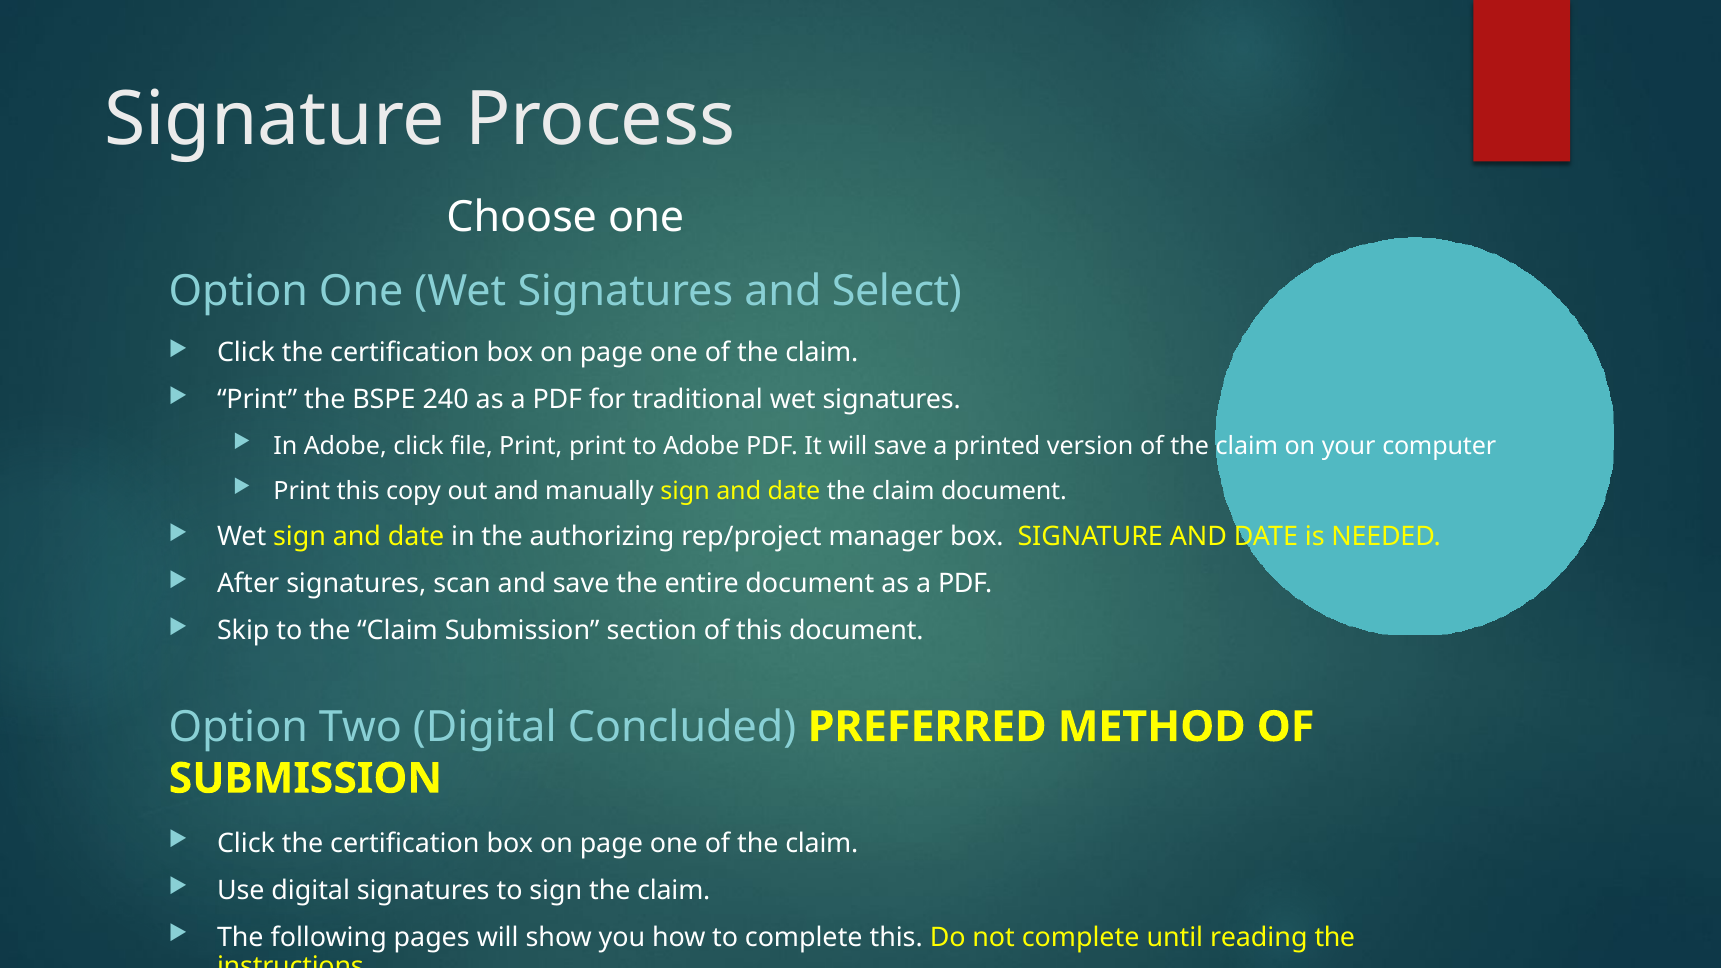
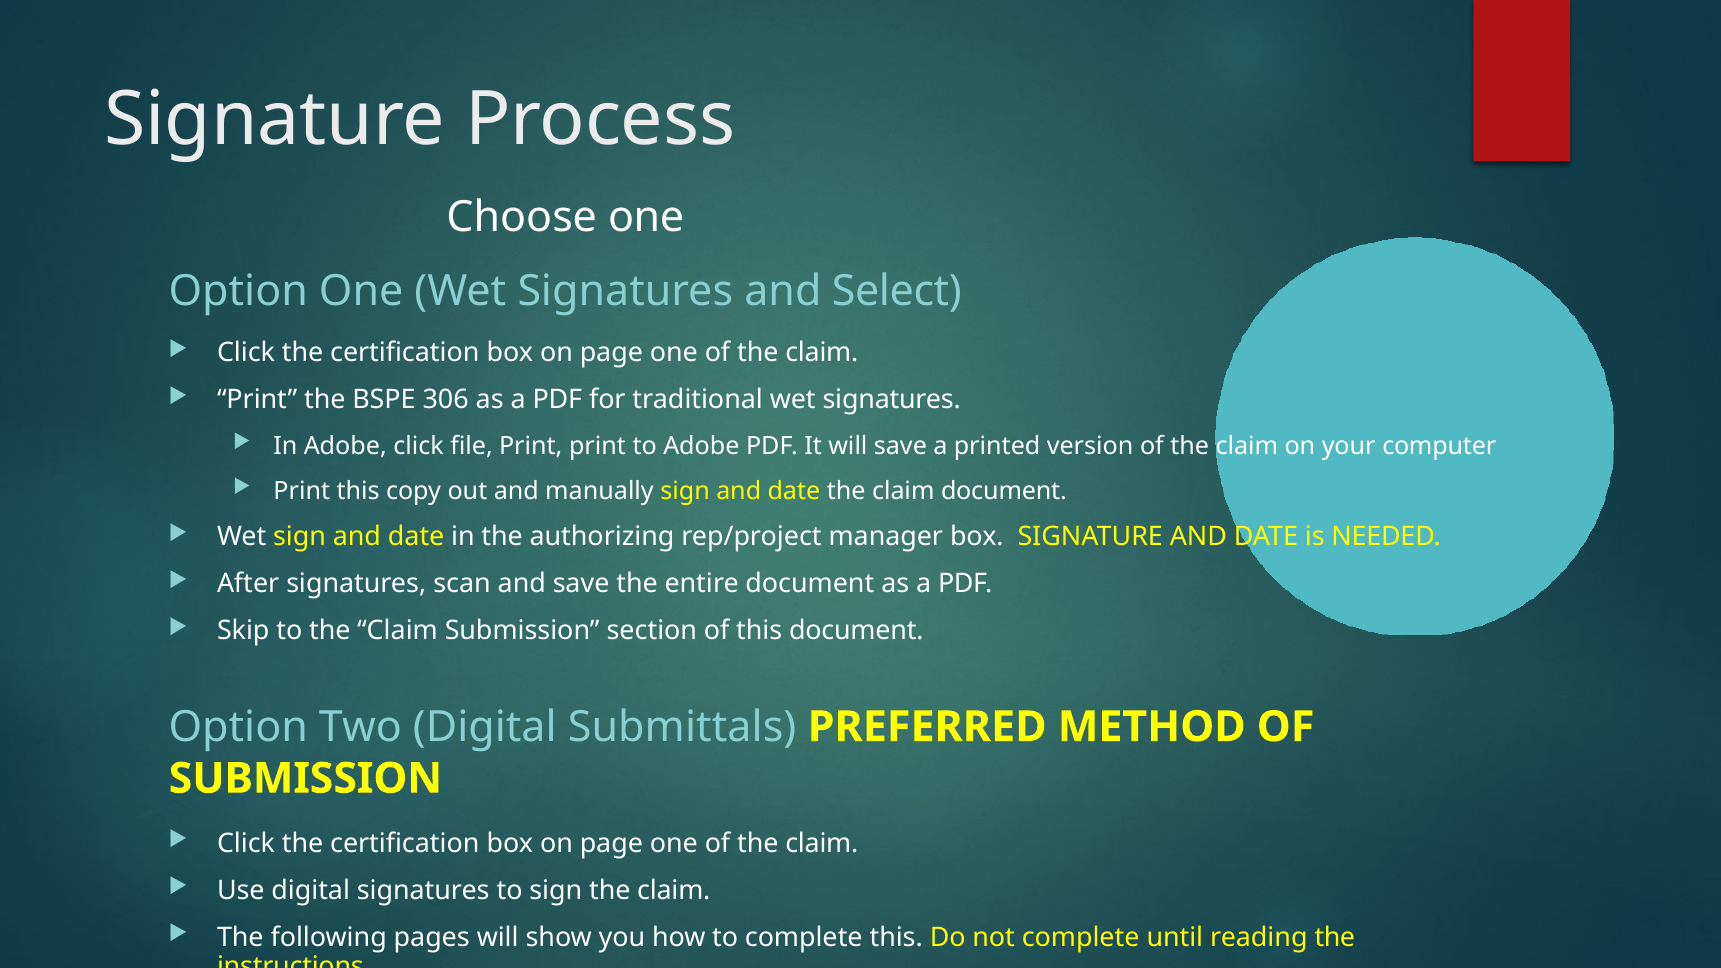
240: 240 -> 306
Concluded: Concluded -> Submittals
